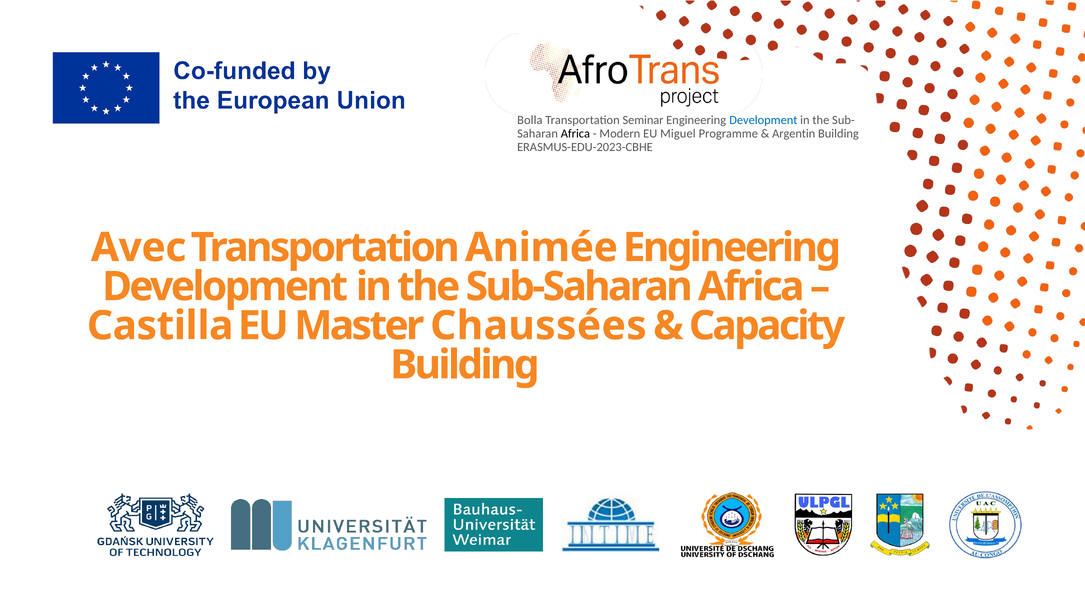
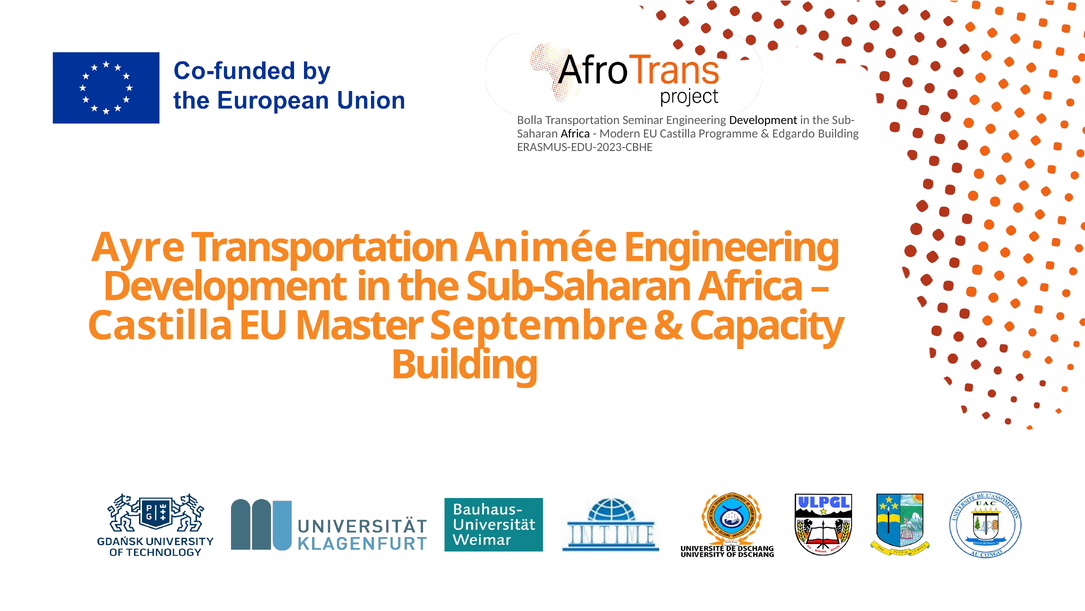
Development at (763, 120) colour: blue -> black
EU Miguel: Miguel -> Castilla
Argentin: Argentin -> Edgardo
Avec: Avec -> Ayre
Chaussées: Chaussées -> Septembre
